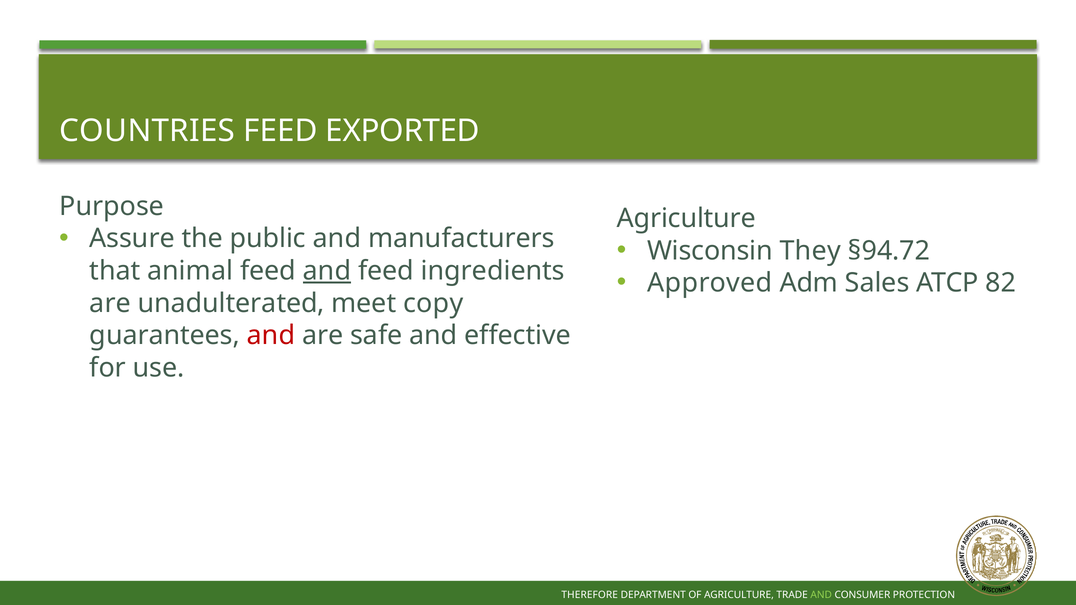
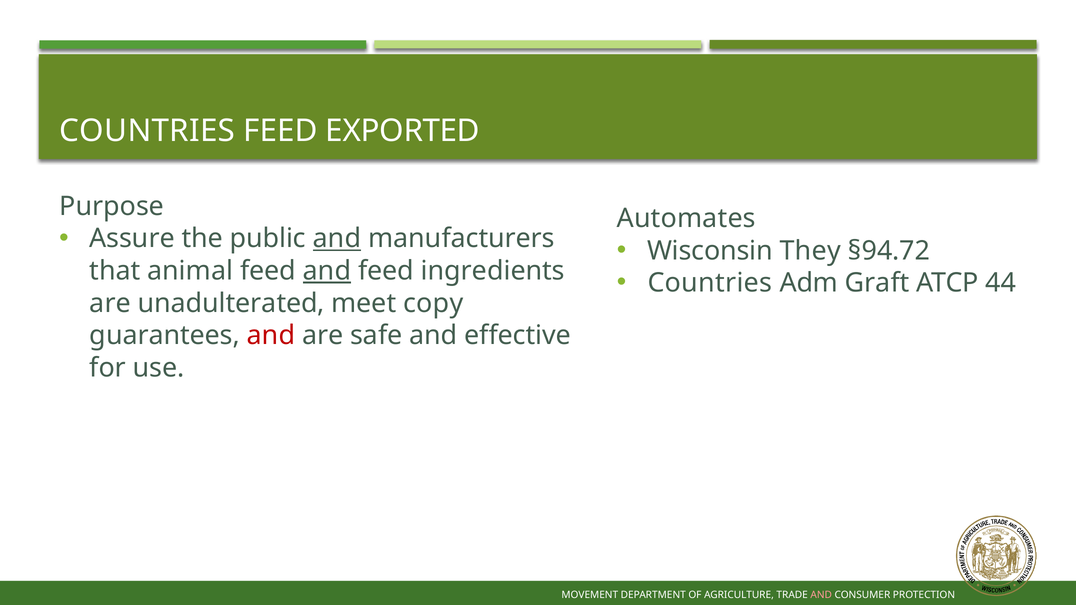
Agriculture at (686, 219): Agriculture -> Automates
and at (337, 239) underline: none -> present
Approved at (710, 283): Approved -> Countries
Sales: Sales -> Graft
82: 82 -> 44
THEREFORE: THEREFORE -> MOVEMENT
AND at (821, 595) colour: light green -> pink
